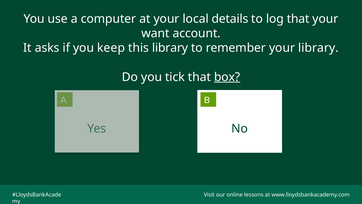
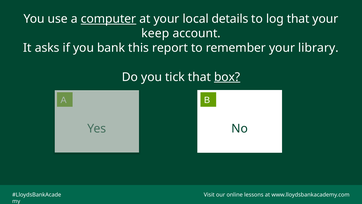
computer underline: none -> present
want: want -> keep
keep: keep -> bank
this library: library -> report
